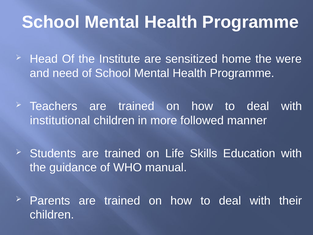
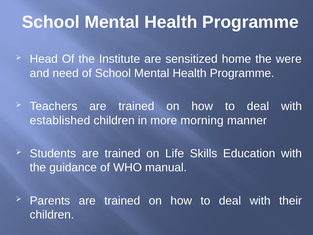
institutional: institutional -> established
followed: followed -> morning
